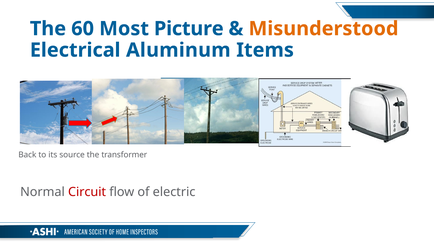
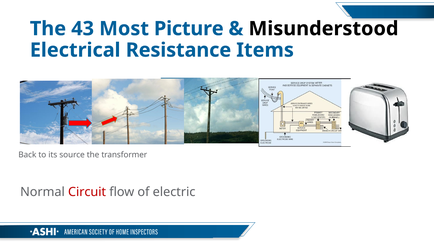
60: 60 -> 43
Misunderstood colour: orange -> black
Aluminum: Aluminum -> Resistance
